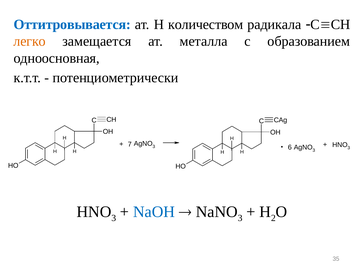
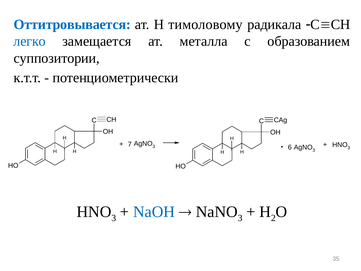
количеством: количеством -> тимоловому
легко colour: orange -> blue
одноосновная: одноосновная -> суппозитории
